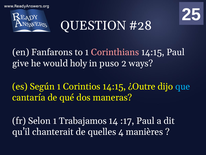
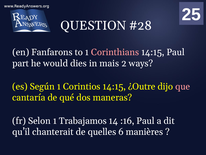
give: give -> part
holy: holy -> dies
puso: puso -> mais
que colour: light blue -> pink
:17: :17 -> :16
4: 4 -> 6
